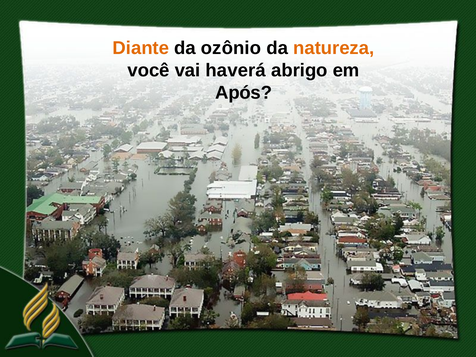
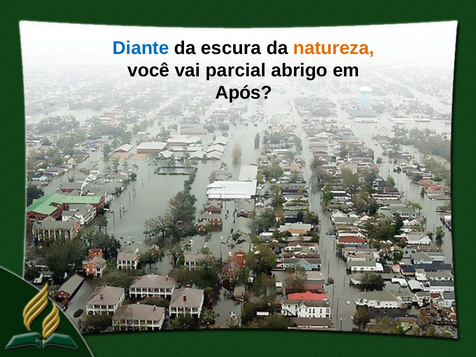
Diante colour: orange -> blue
ozônio: ozônio -> escura
haverá: haverá -> parcial
